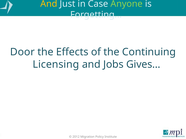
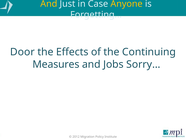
Anyone colour: light green -> yellow
Licensing: Licensing -> Measures
Gives…: Gives… -> Sorry…
